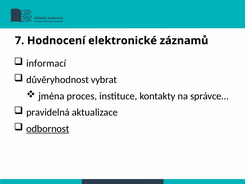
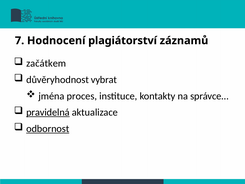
elektronické: elektronické -> plagiátorství
informací: informací -> začátkem
pravidelná underline: none -> present
